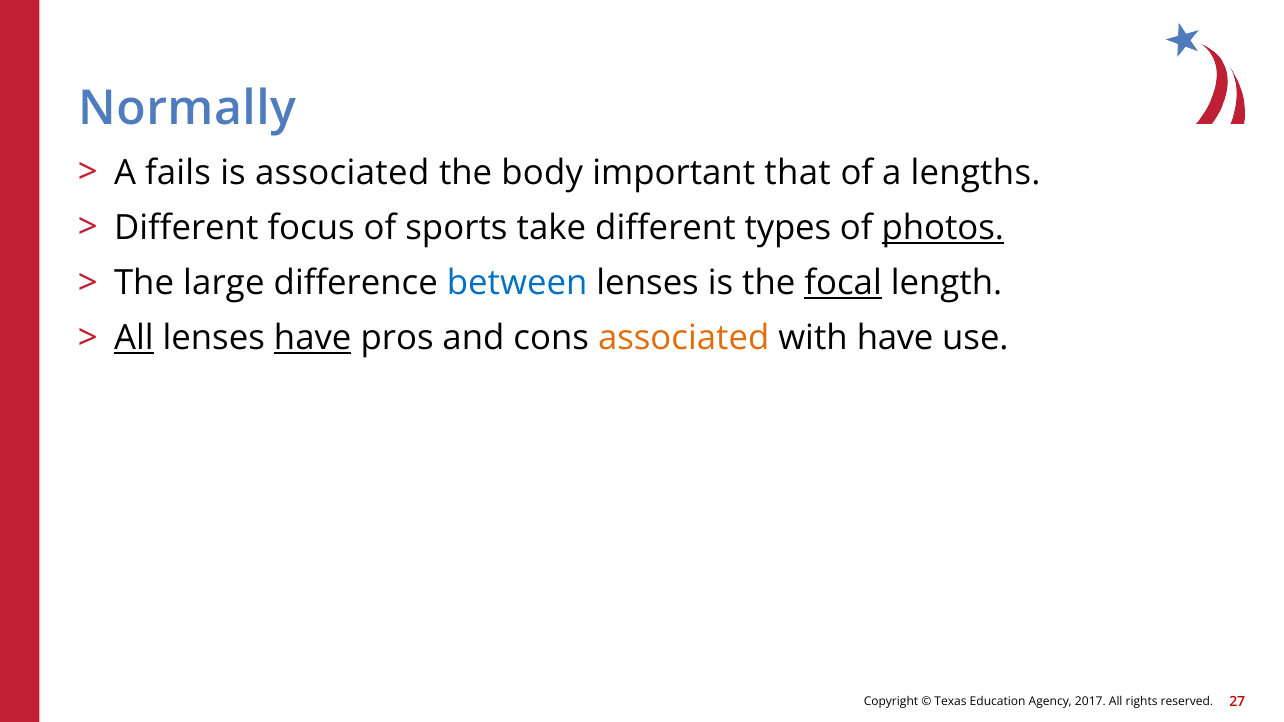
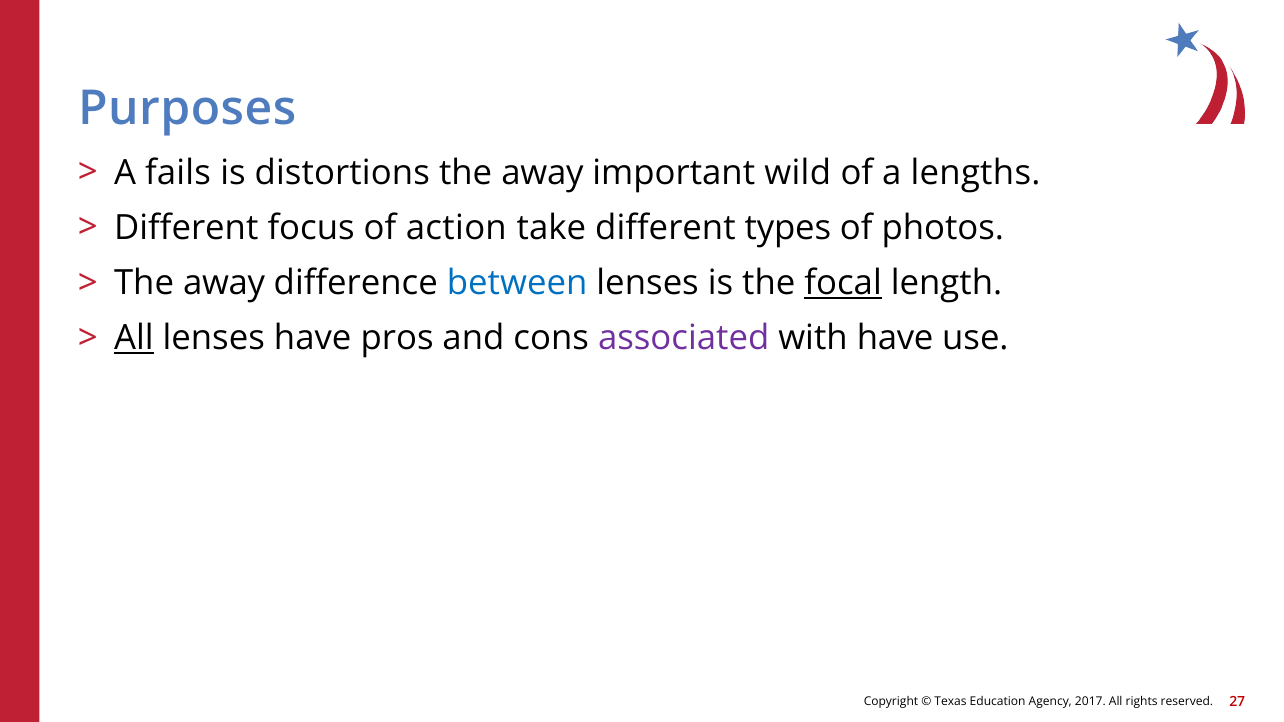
Normally: Normally -> Purposes
is associated: associated -> distortions
body at (542, 173): body -> away
that: that -> wild
sports: sports -> action
photos underline: present -> none
large at (224, 283): large -> away
have at (313, 338) underline: present -> none
associated at (684, 338) colour: orange -> purple
